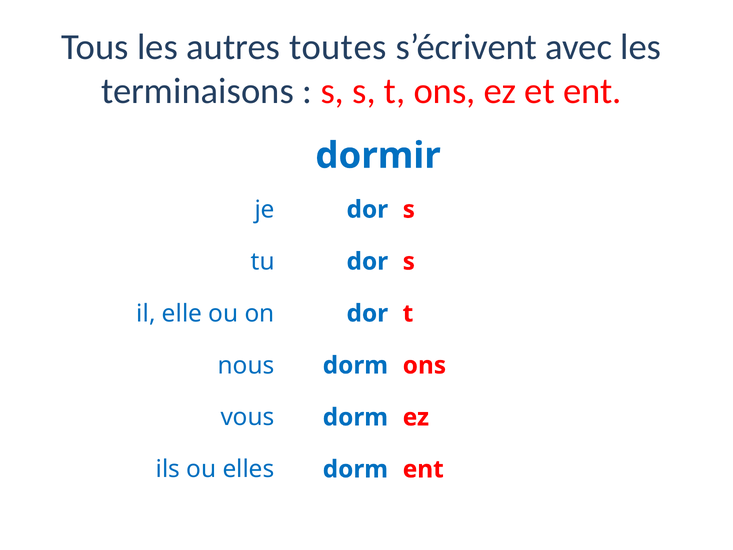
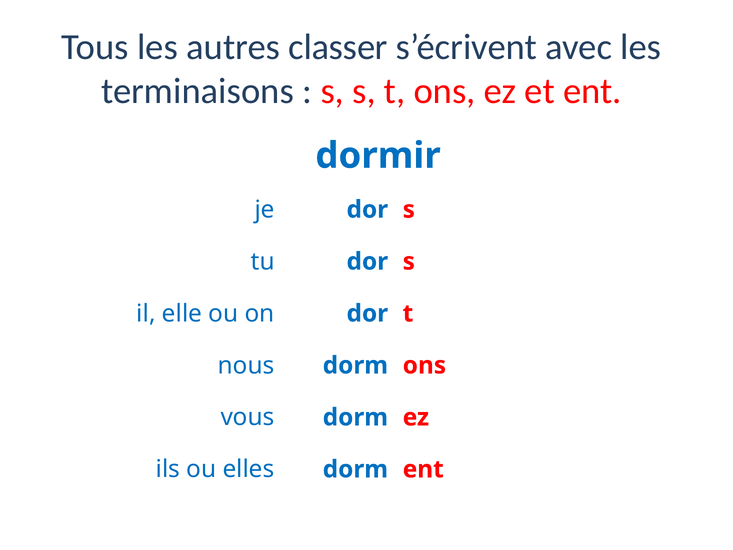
toutes: toutes -> classer
